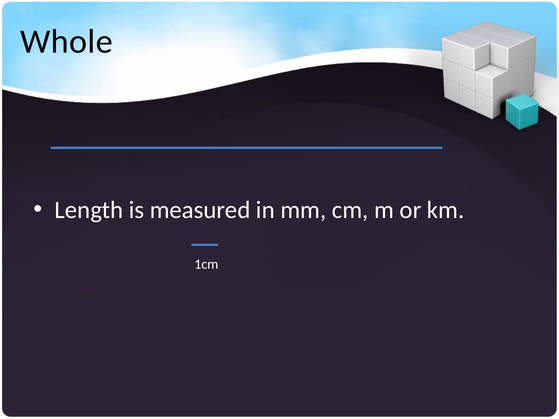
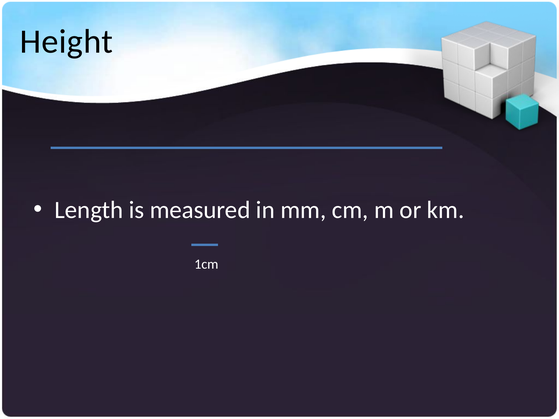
Whole: Whole -> Height
